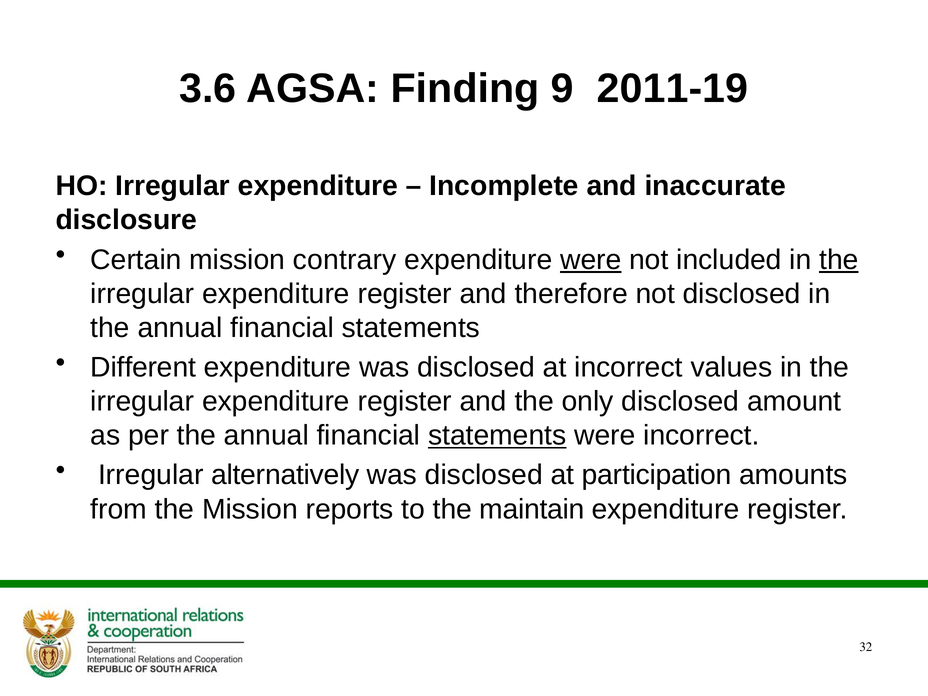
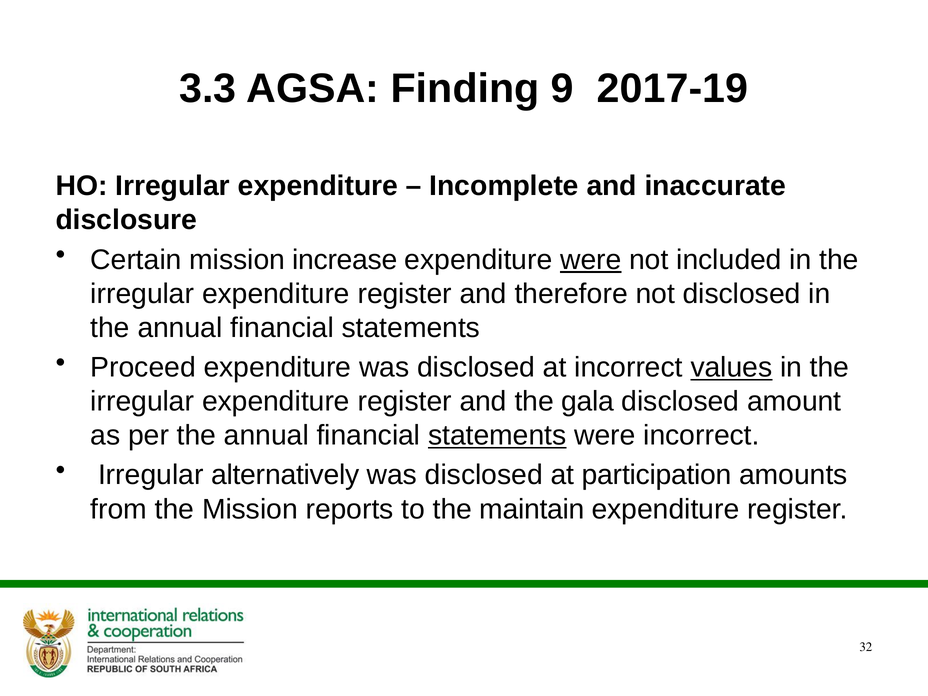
3.6: 3.6 -> 3.3
2011-19: 2011-19 -> 2017-19
contrary: contrary -> increase
the at (839, 260) underline: present -> none
Different: Different -> Proceed
values underline: none -> present
only: only -> gala
